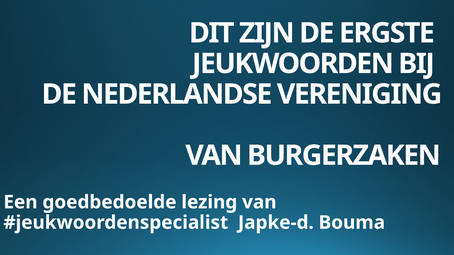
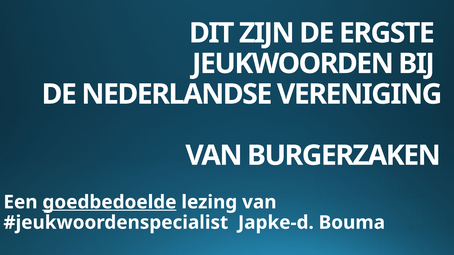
goedbedoelde underline: none -> present
